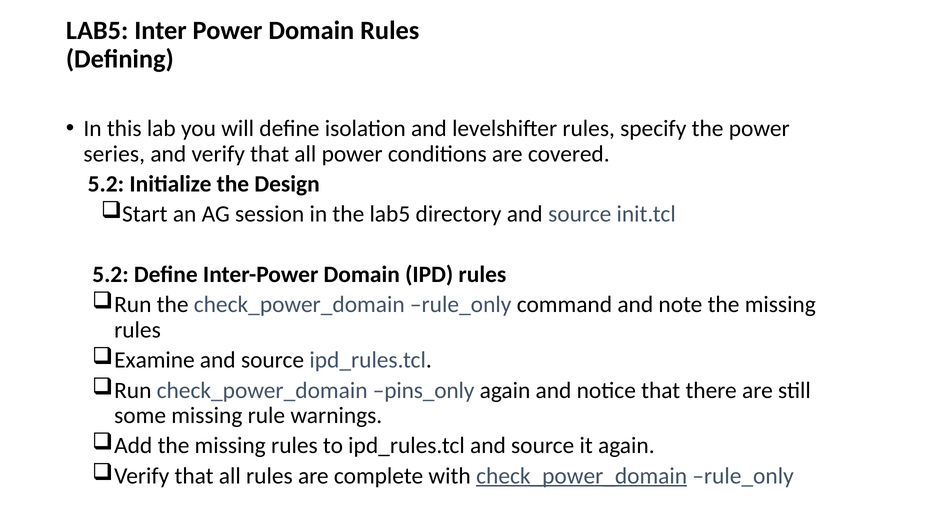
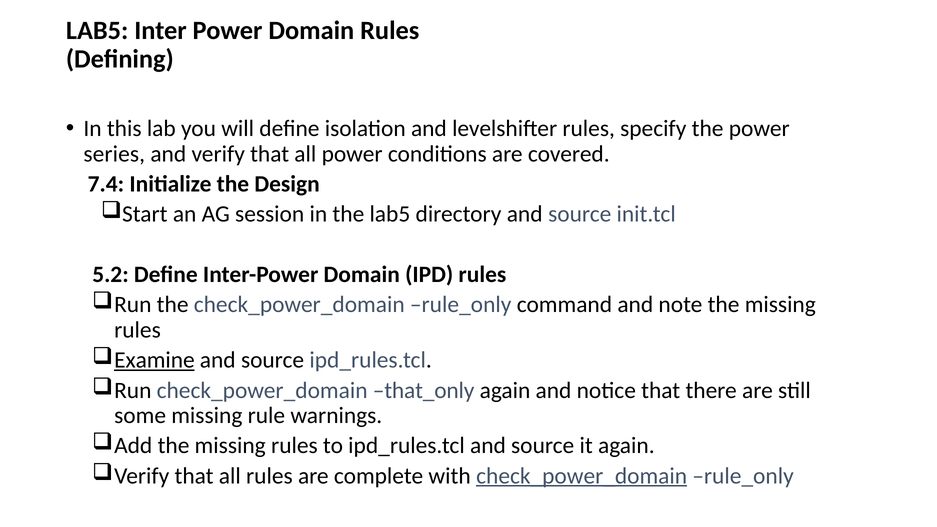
5.2 at (106, 184): 5.2 -> 7.4
Examine underline: none -> present
pins_only: pins_only -> that_only
